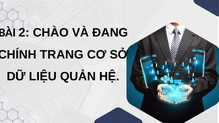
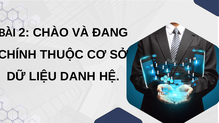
TRANG: TRANG -> THUỘC
QUẢN: QUẢN -> DANH
